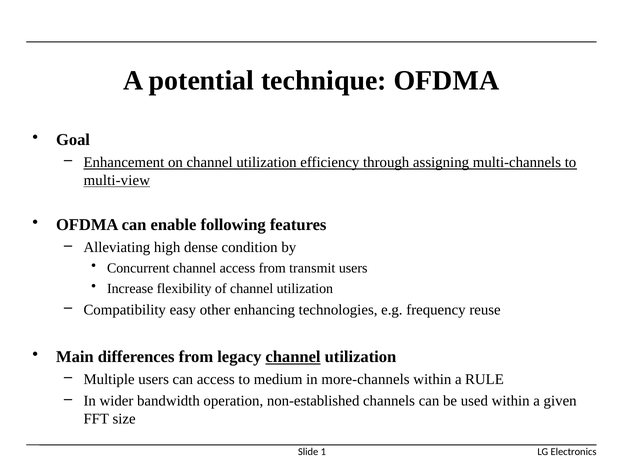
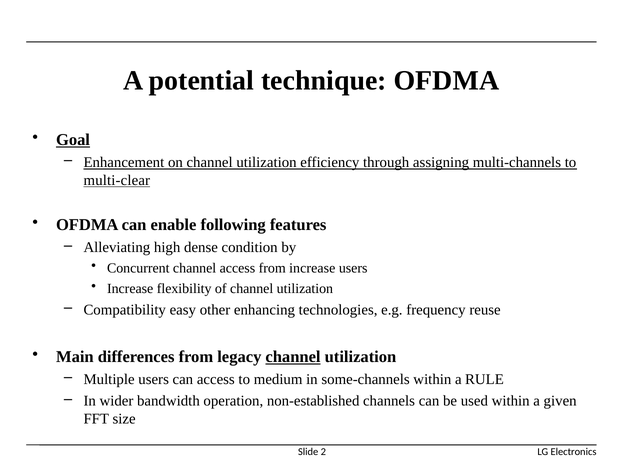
Goal underline: none -> present
multi-view: multi-view -> multi-clear
from transmit: transmit -> increase
more-channels: more-channels -> some-channels
1: 1 -> 2
